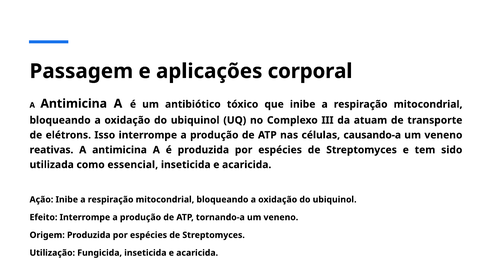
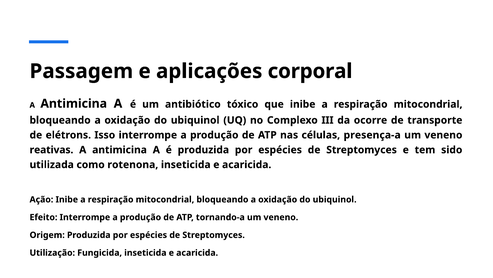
atuam: atuam -> ocorre
causando-a: causando-a -> presença-a
essencial: essencial -> rotenona
